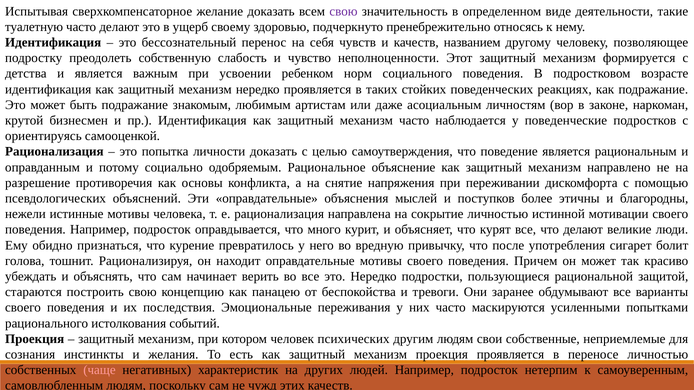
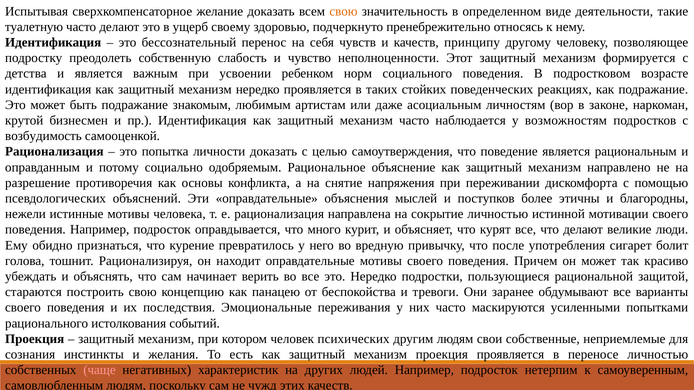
свою at (343, 11) colour: purple -> orange
названием: названием -> принципу
поведенческие: поведенческие -> возможностям
ориентируясь: ориентируясь -> возбудимость
